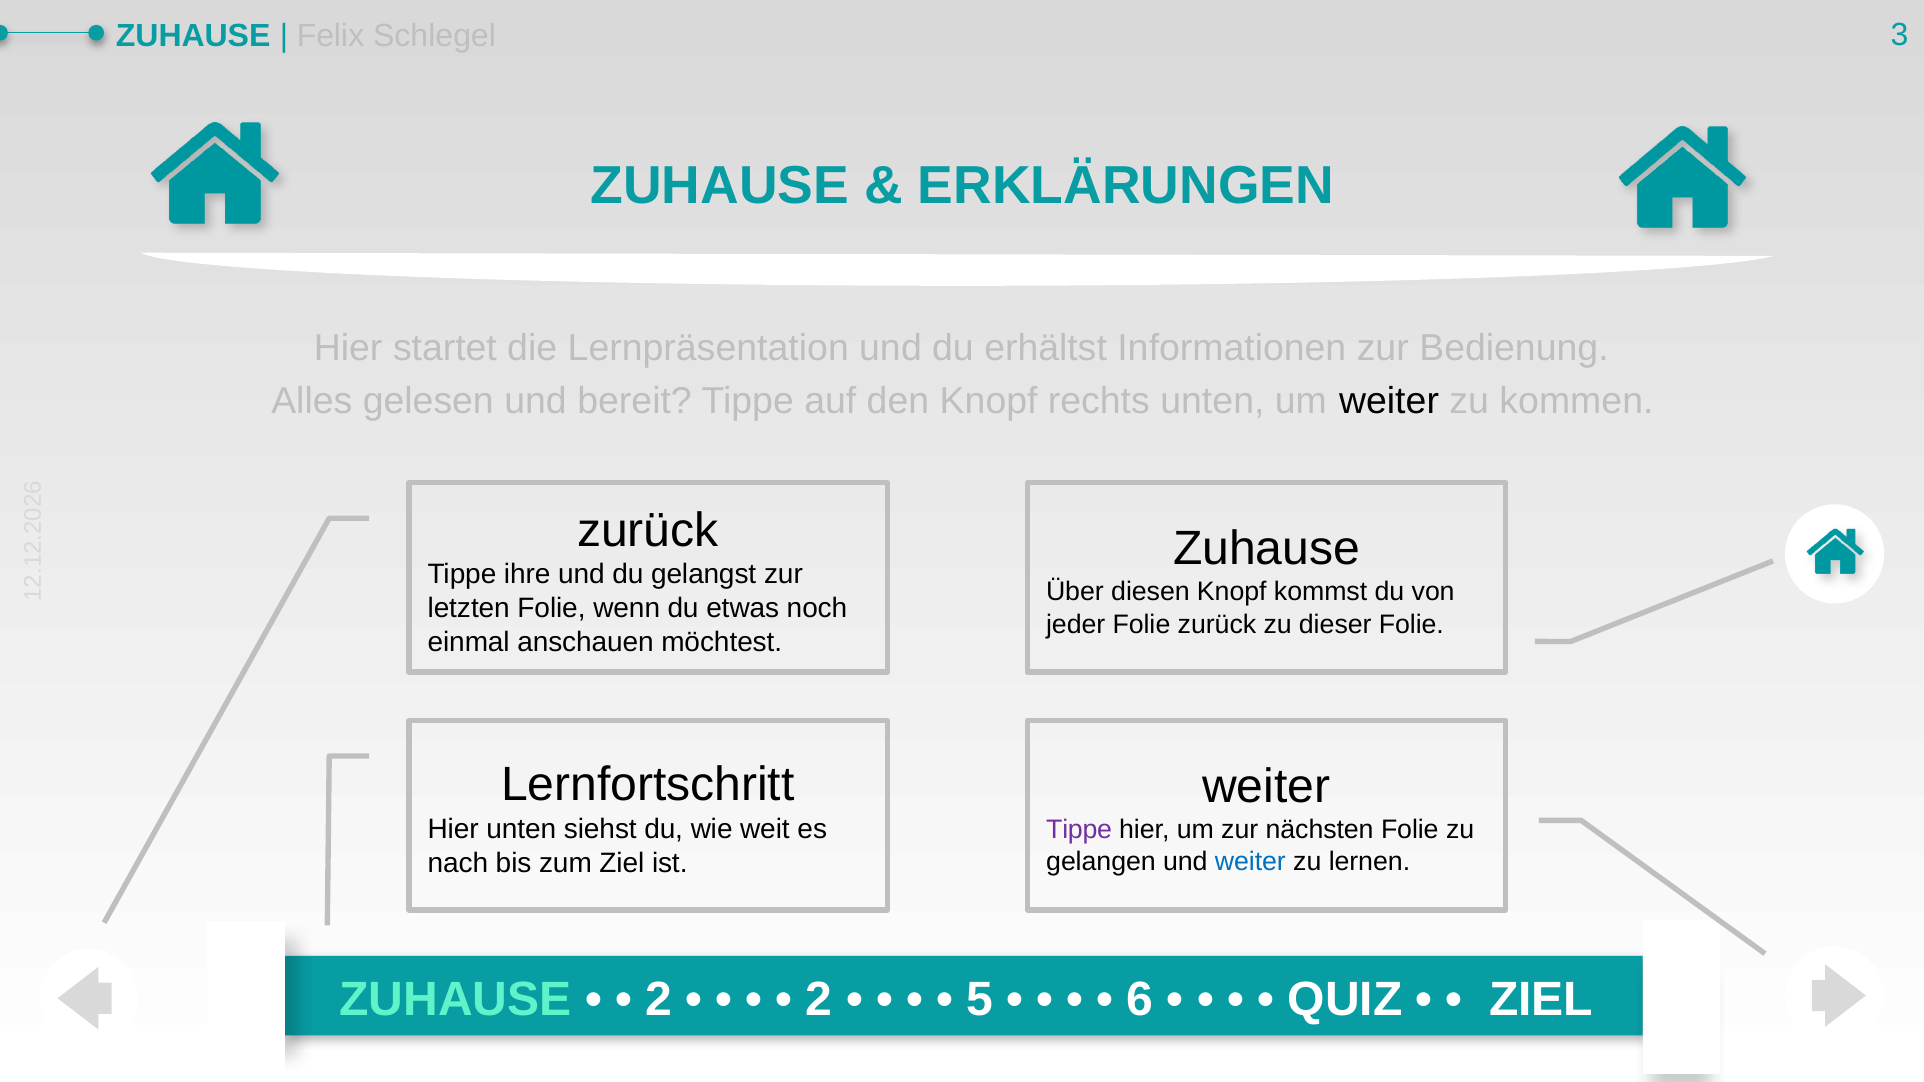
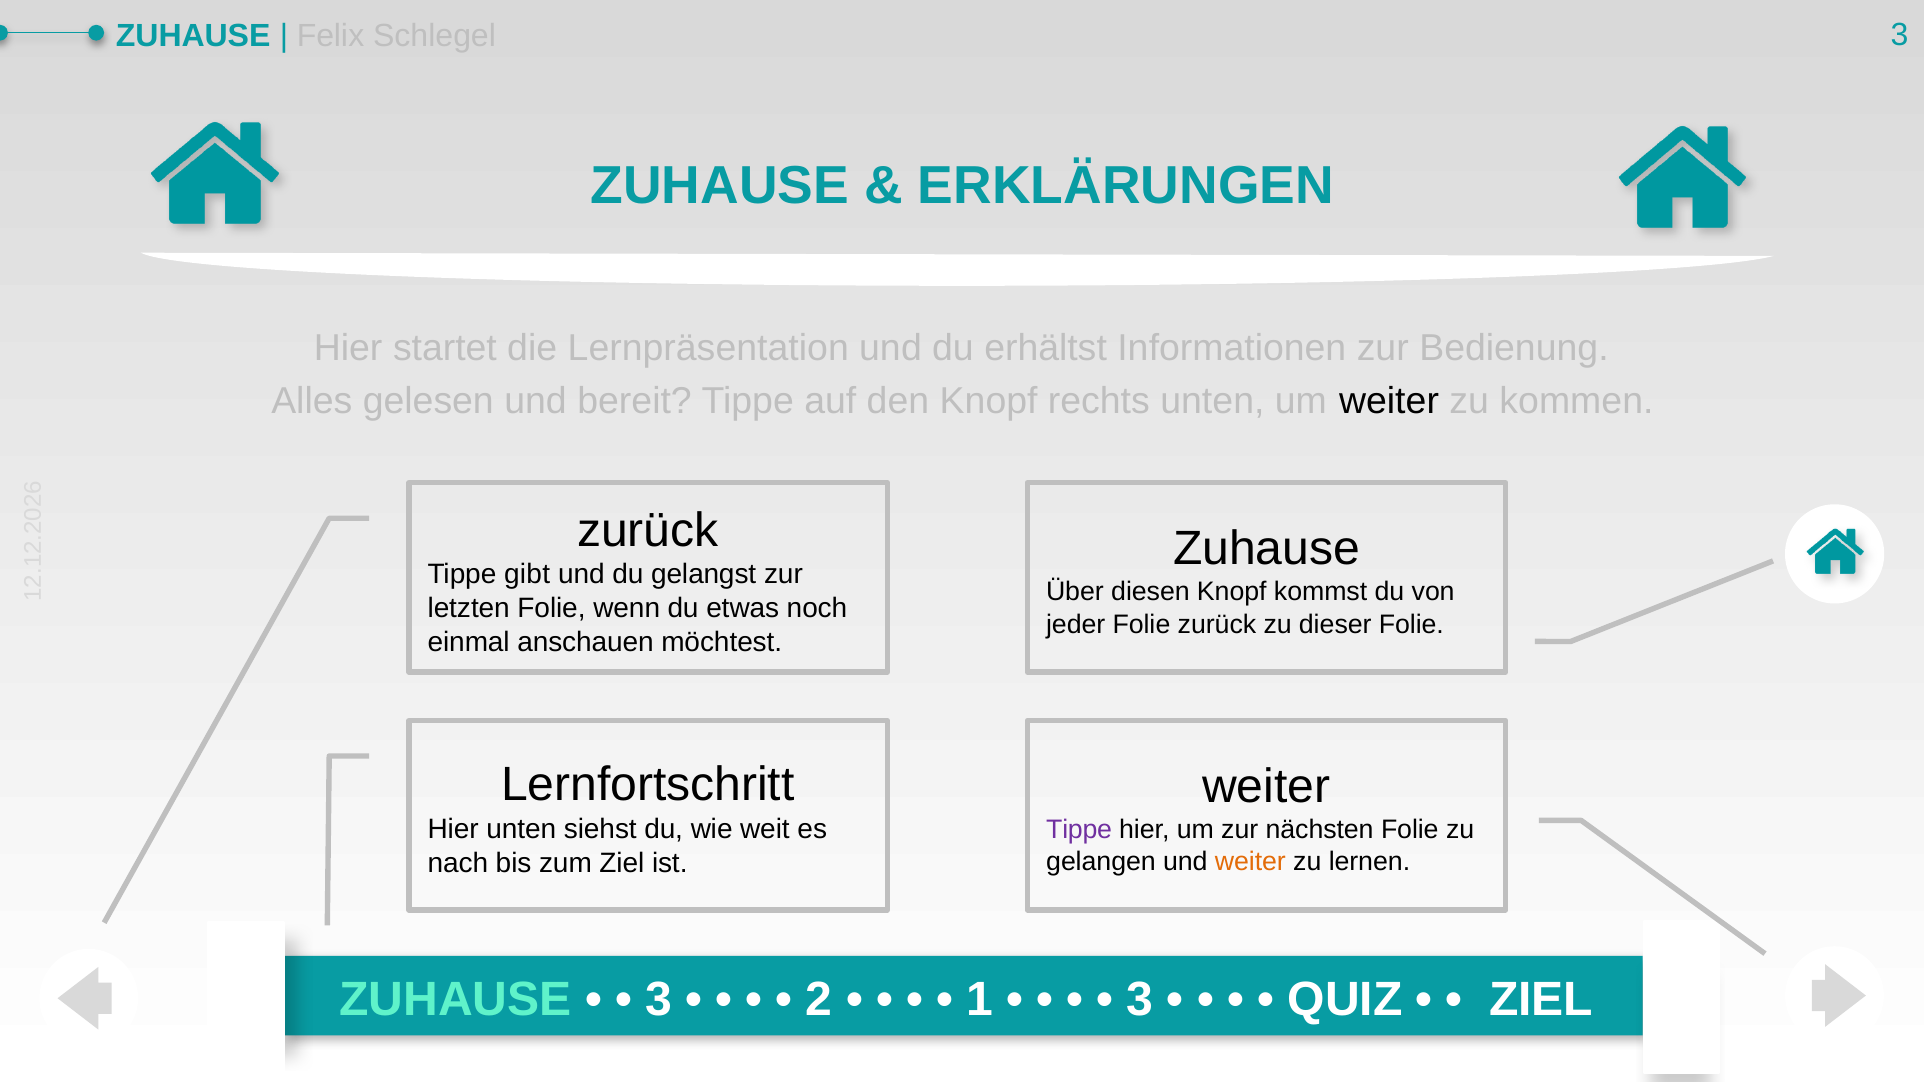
ihre: ihre -> gibt
weiter at (1250, 862) colour: blue -> orange
2 at (659, 1000): 2 -> 3
5 at (980, 1000): 5 -> 1
6 at (1140, 1000): 6 -> 3
